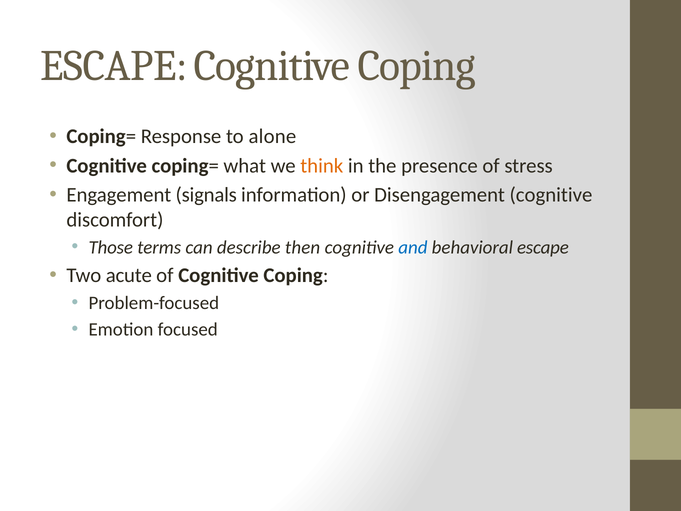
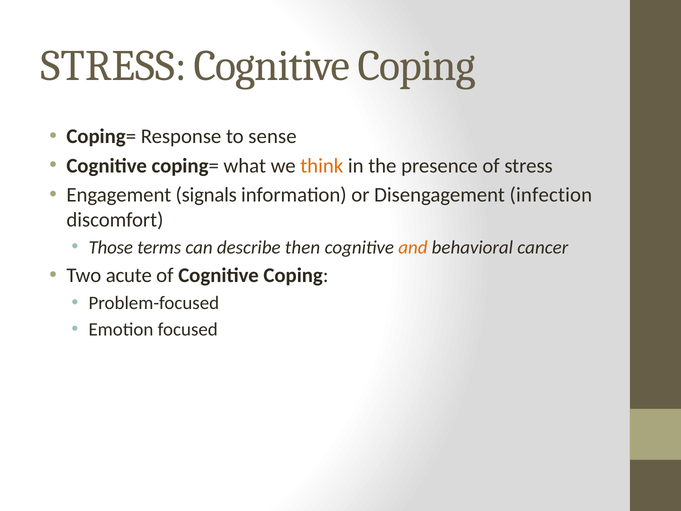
ESCAPE at (114, 66): ESCAPE -> STRESS
alone: alone -> sense
Disengagement cognitive: cognitive -> infection
and colour: blue -> orange
behavioral escape: escape -> cancer
